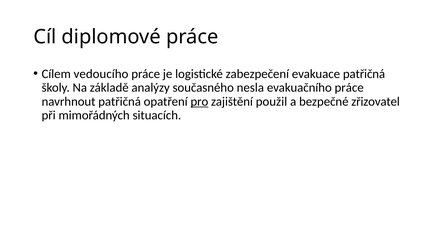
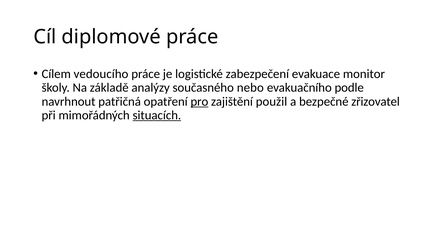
evakuace patřičná: patřičná -> monitor
nesla: nesla -> nebo
evakuačního práce: práce -> podle
situacích underline: none -> present
